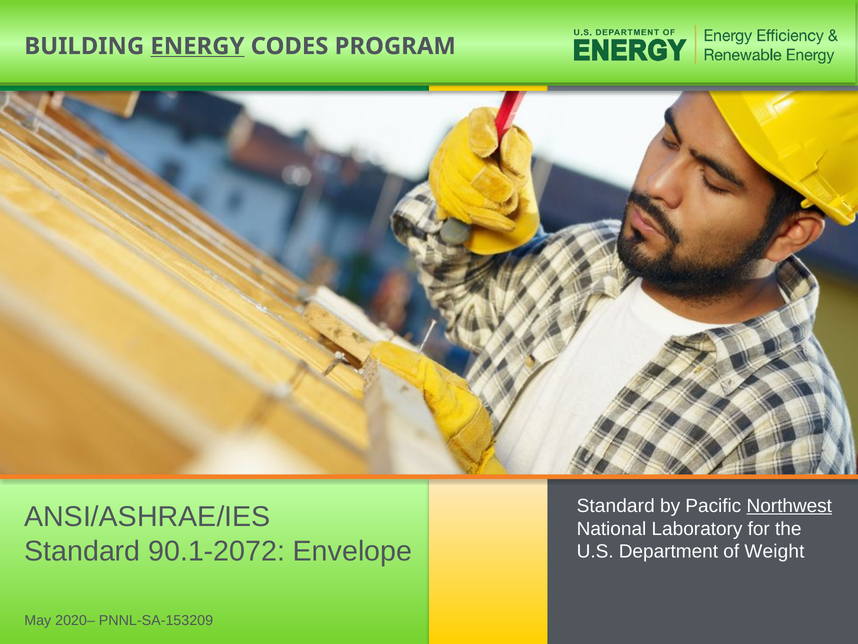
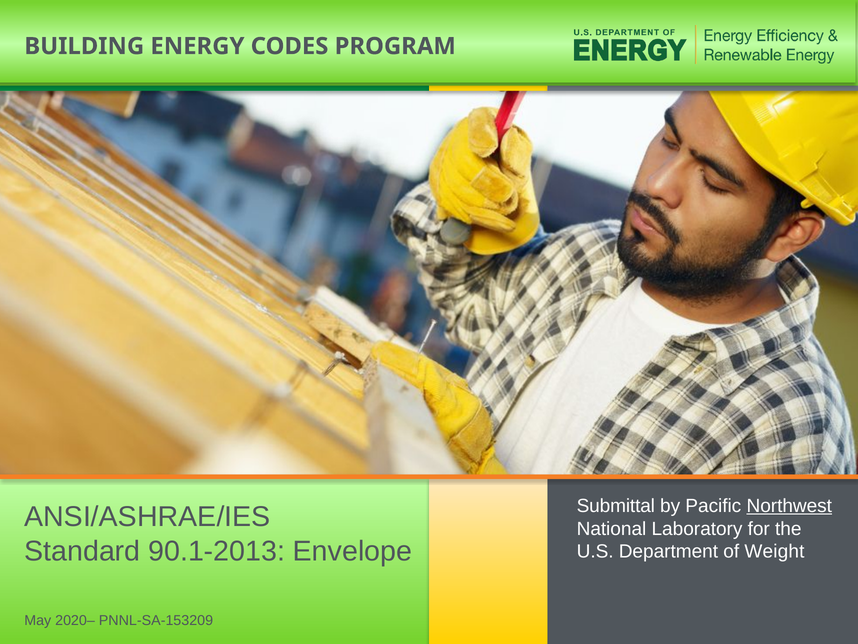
ENERGY at (197, 46) underline: present -> none
Standard at (616, 506): Standard -> Submittal
90.1-2072: 90.1-2072 -> 90.1-2013
